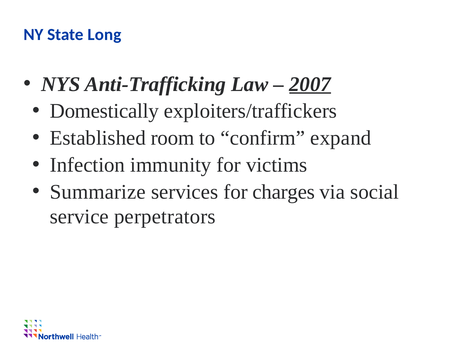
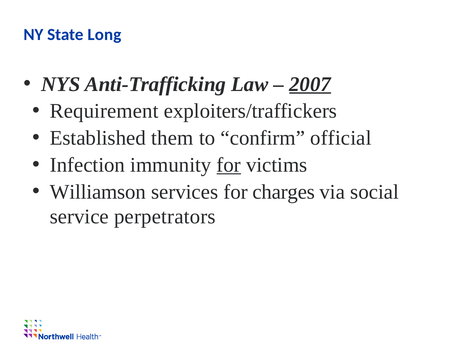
Domestically: Domestically -> Requirement
room: room -> them
expand: expand -> official
for at (229, 165) underline: none -> present
Summarize: Summarize -> Williamson
